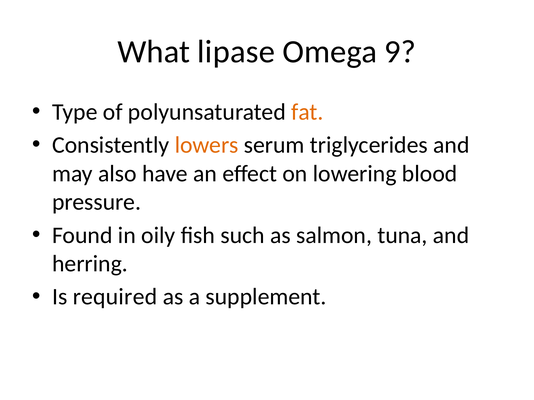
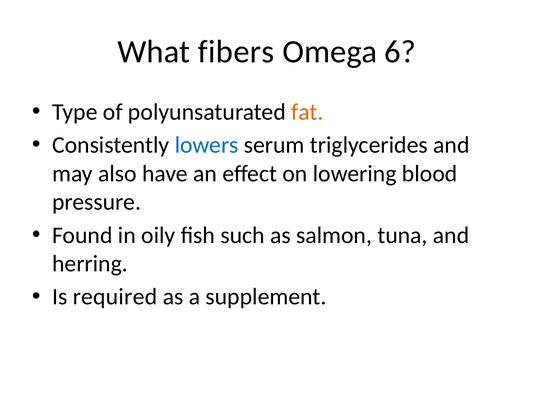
lipase: lipase -> fibers
9: 9 -> 6
lowers colour: orange -> blue
